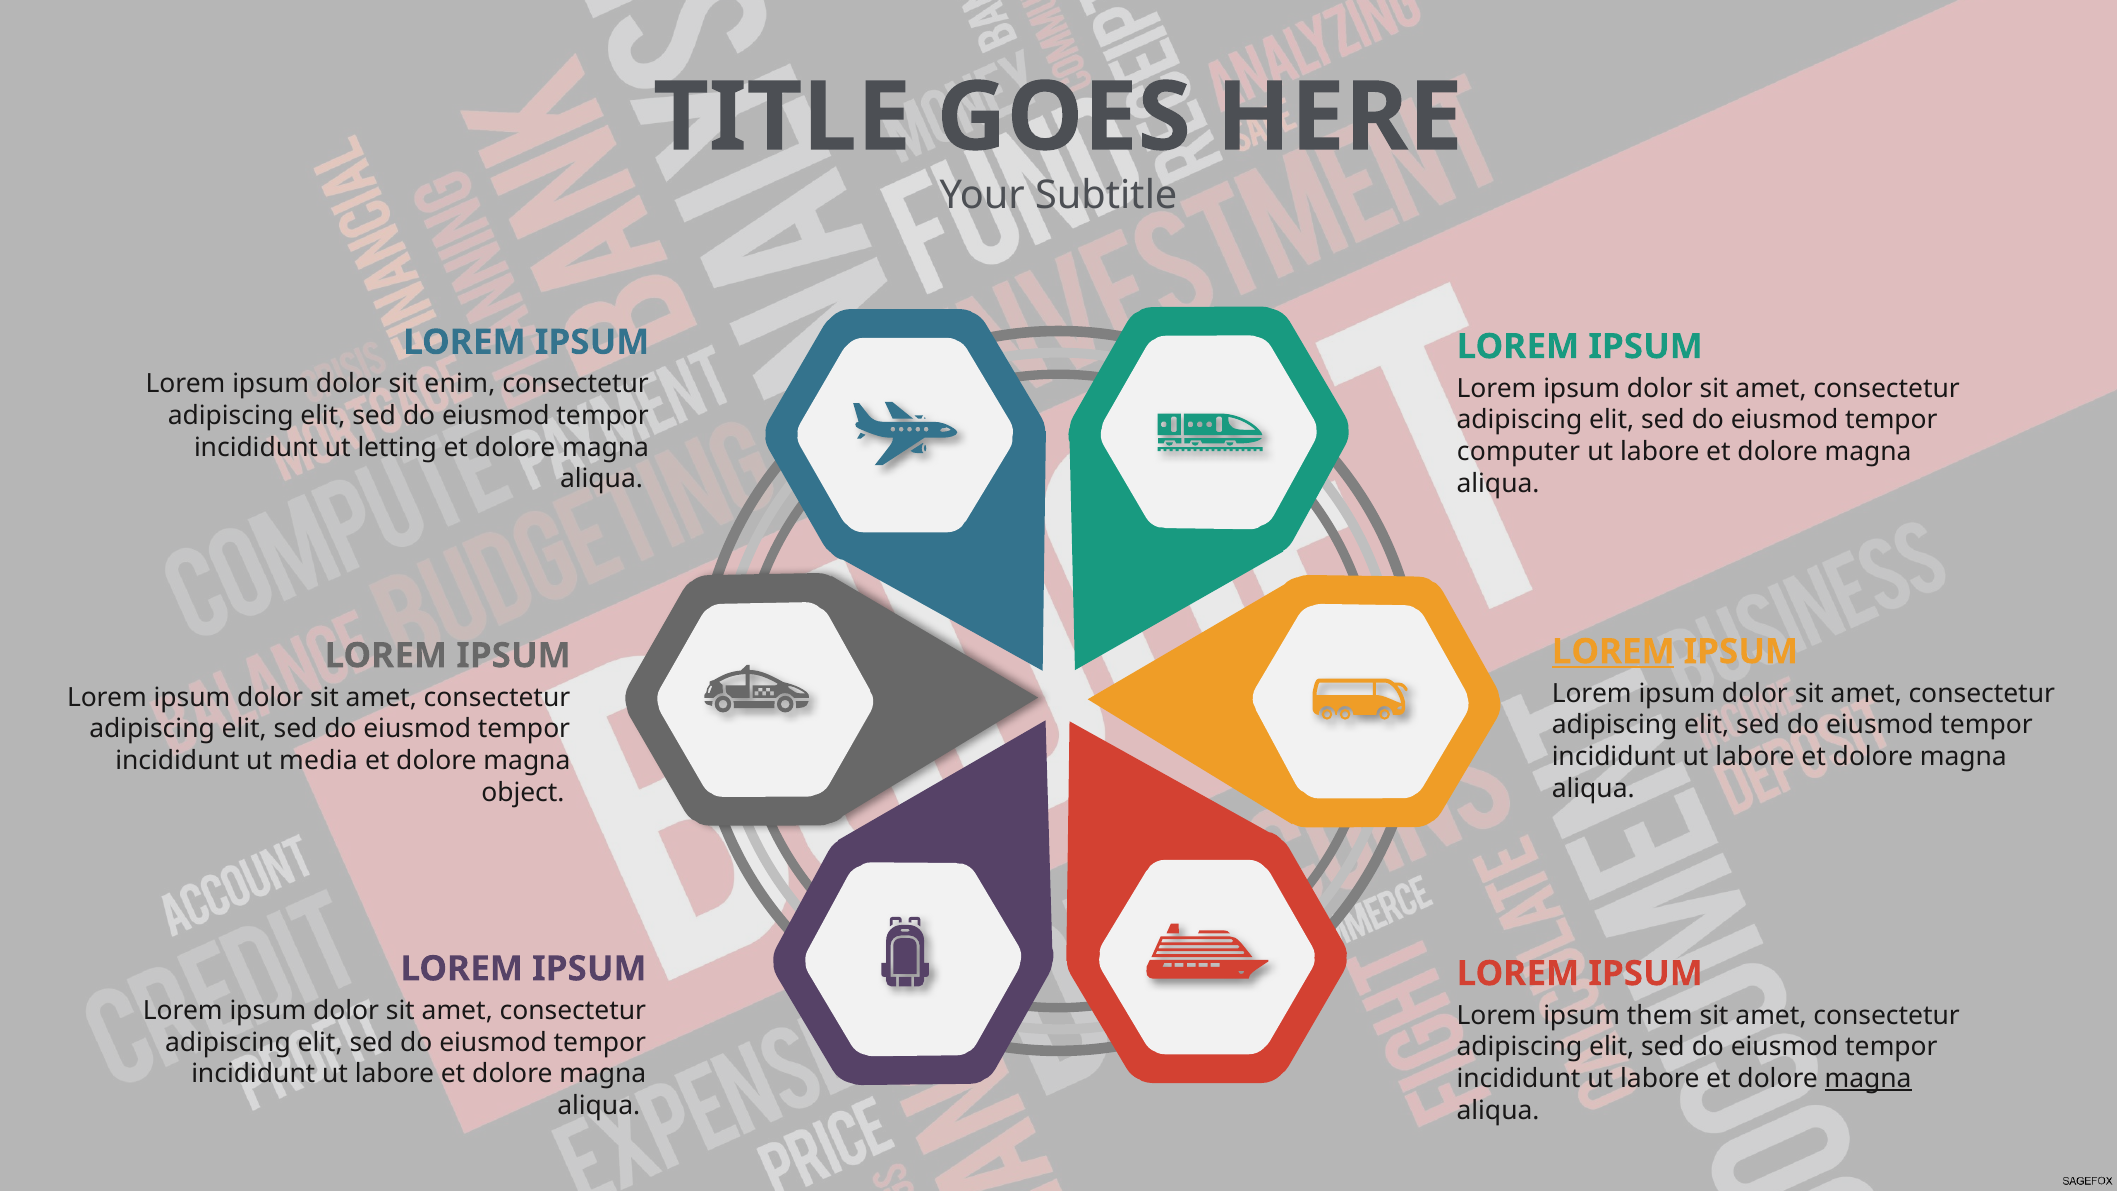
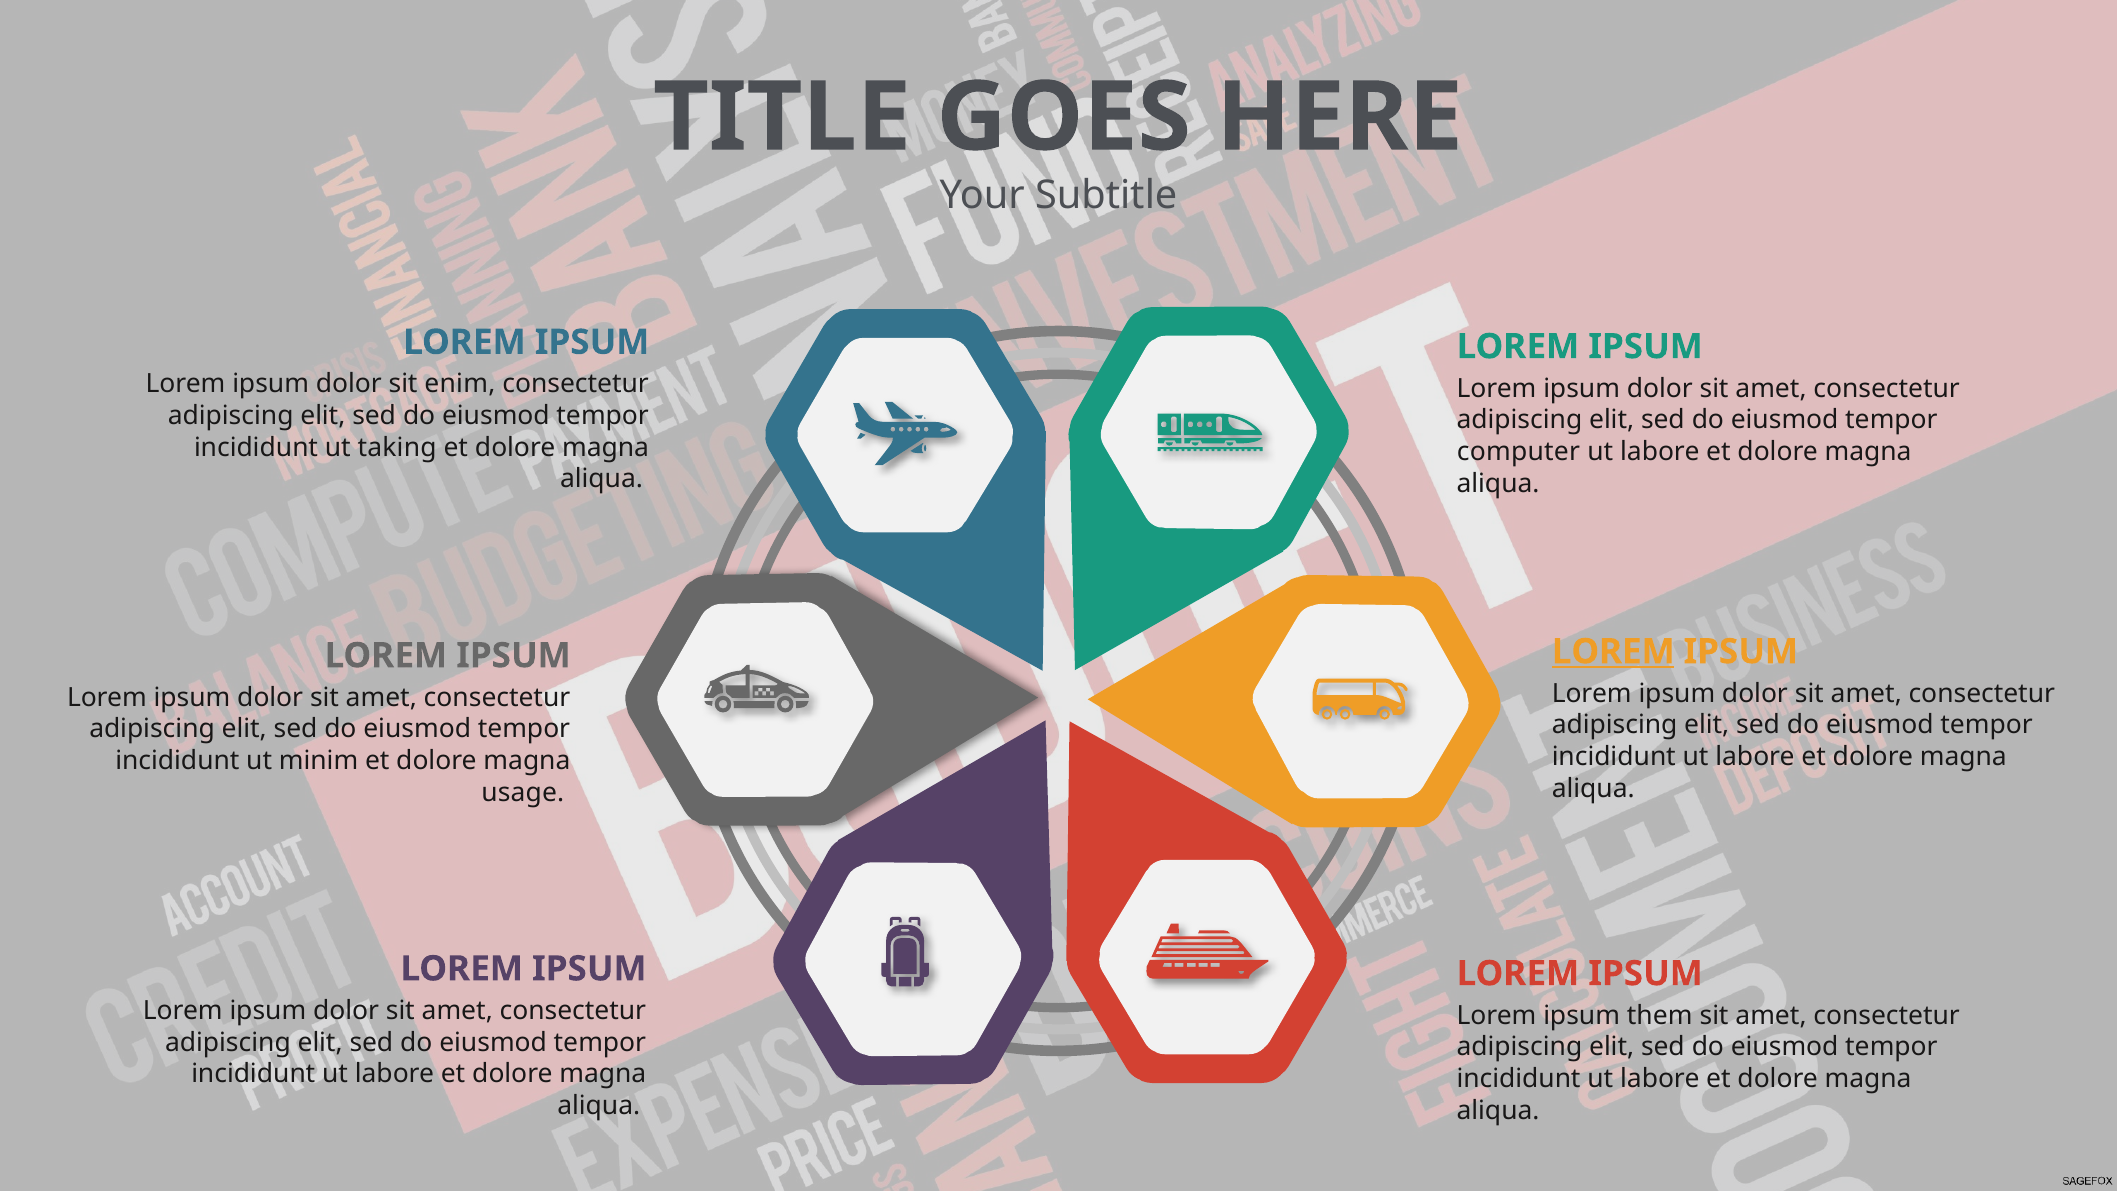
letting: letting -> taking
media: media -> minim
object: object -> usage
magna at (1868, 1079) underline: present -> none
